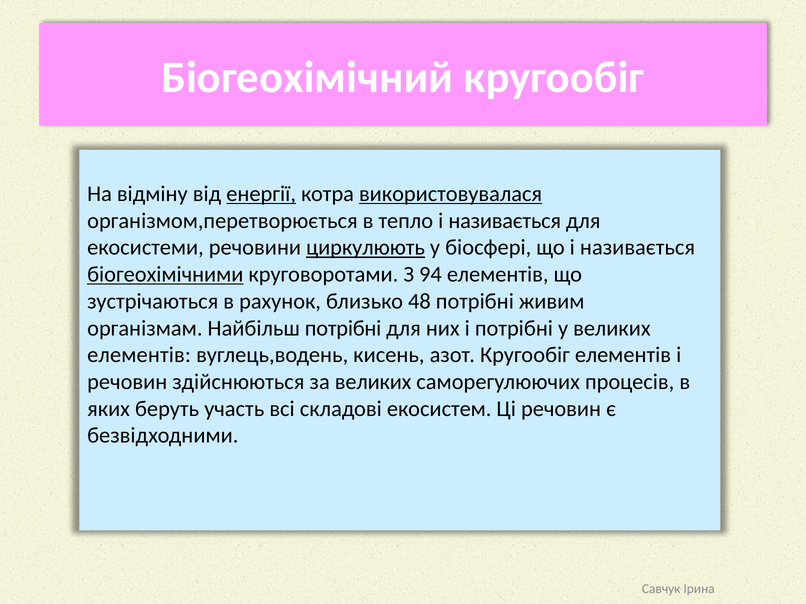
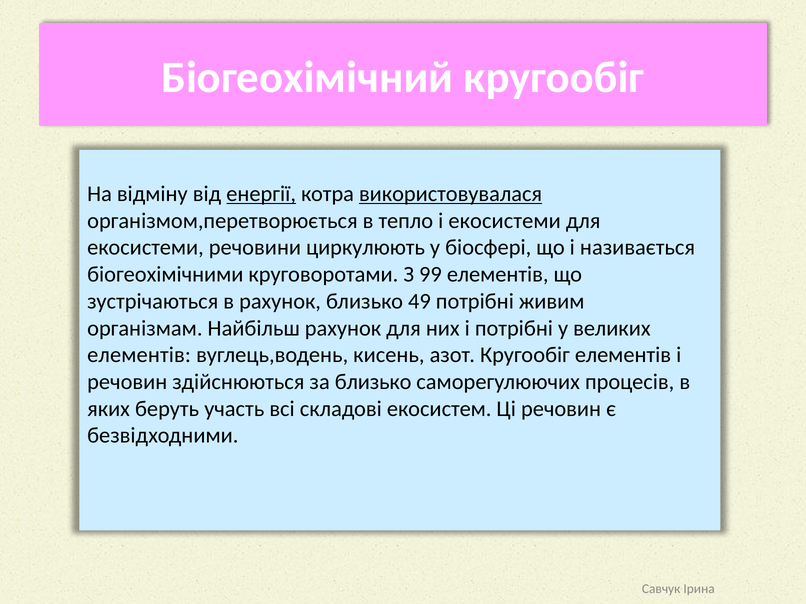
тепло і називається: називається -> екосистеми
циркулюють underline: present -> none
біогеохімічними underline: present -> none
94: 94 -> 99
48: 48 -> 49
Найбільш потрібні: потрібні -> рахунок
за великих: великих -> близько
